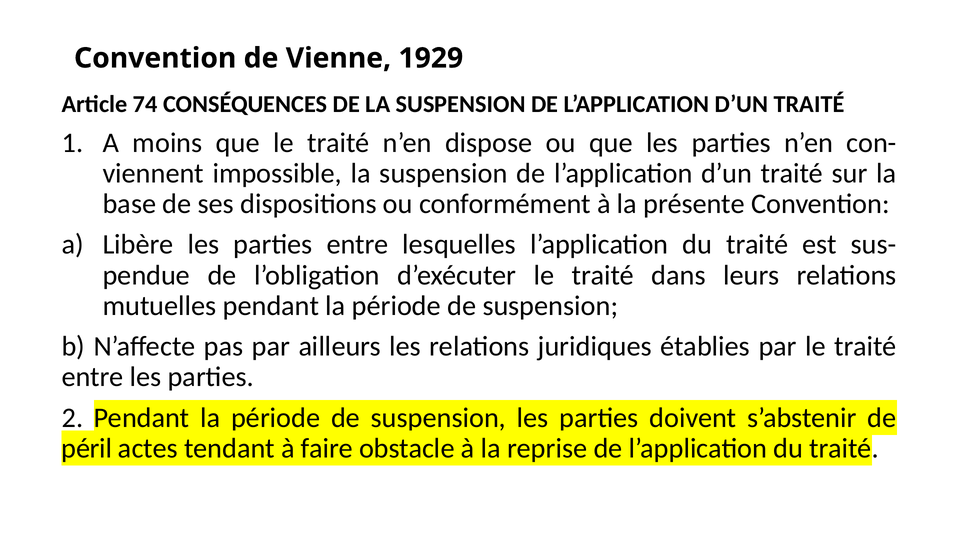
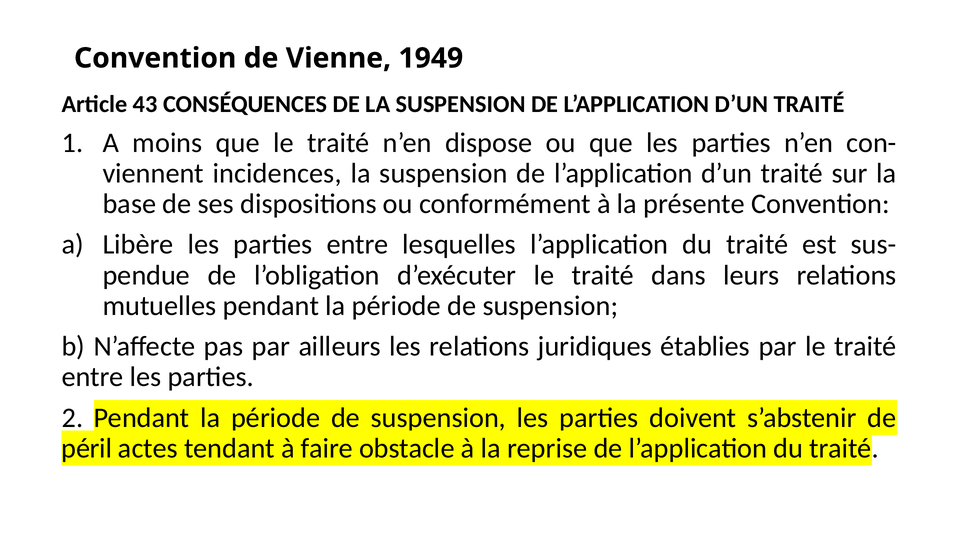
1929: 1929 -> 1949
74: 74 -> 43
impossible: impossible -> incidences
